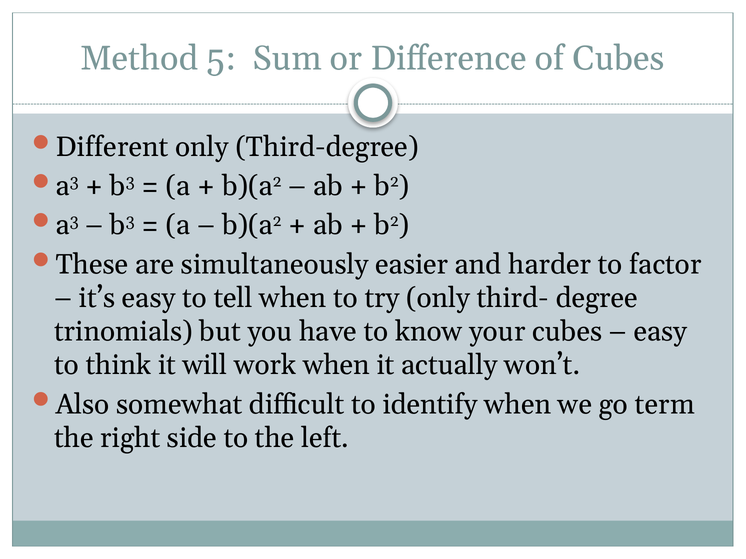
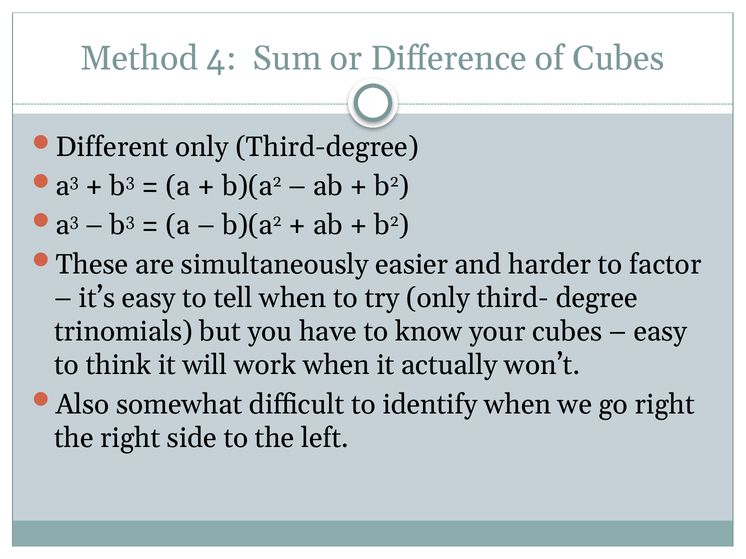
5: 5 -> 4
go term: term -> right
